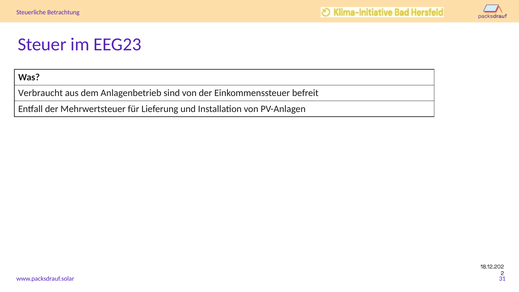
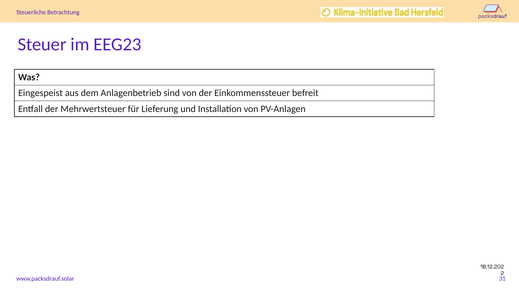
Verbraucht: Verbraucht -> Eingespeist
